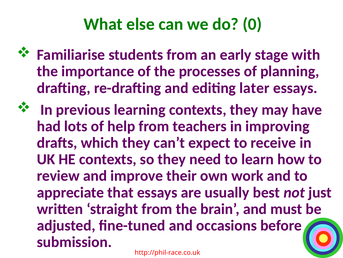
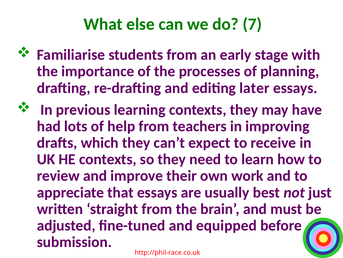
0: 0 -> 7
occasions: occasions -> equipped
